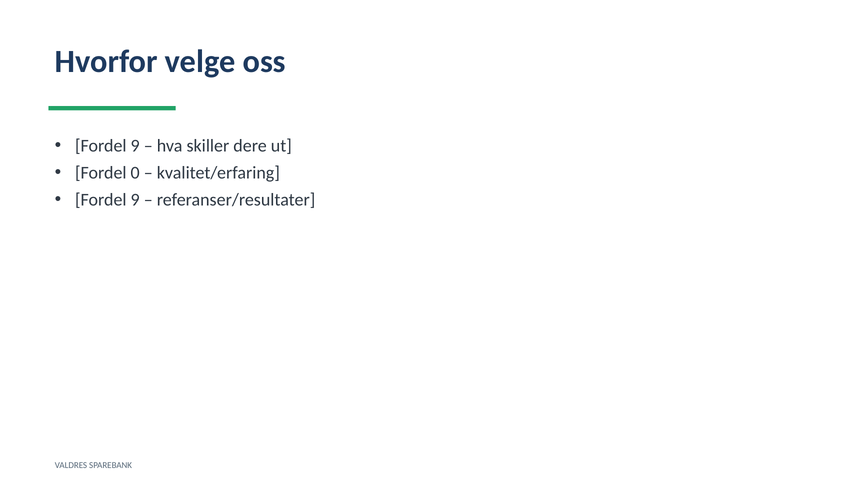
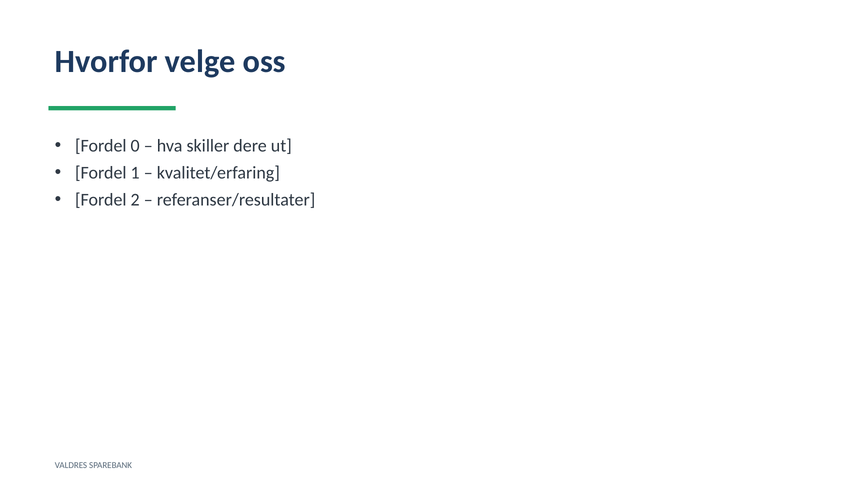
9 at (135, 146): 9 -> 0
0: 0 -> 1
9 at (135, 200): 9 -> 2
